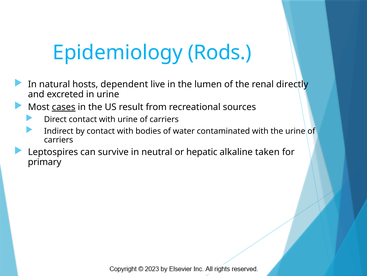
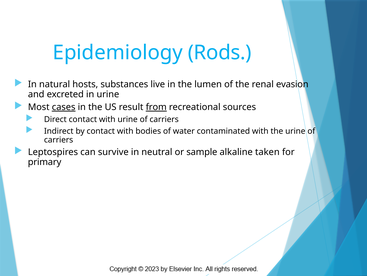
dependent: dependent -> substances
directly: directly -> evasion
from underline: none -> present
hepatic: hepatic -> sample
